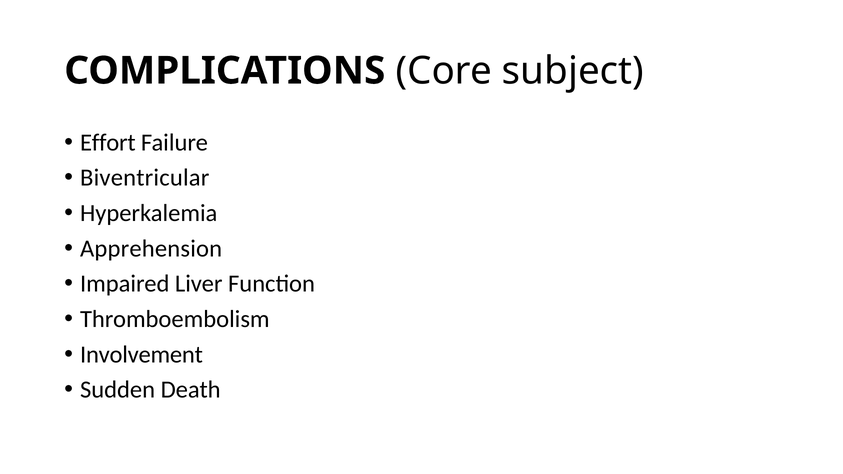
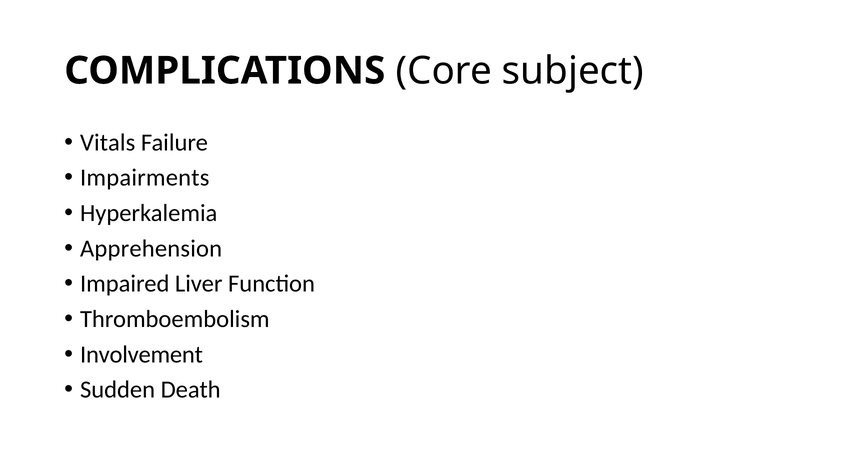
Effort: Effort -> Vitals
Biventricular: Biventricular -> Impairments
